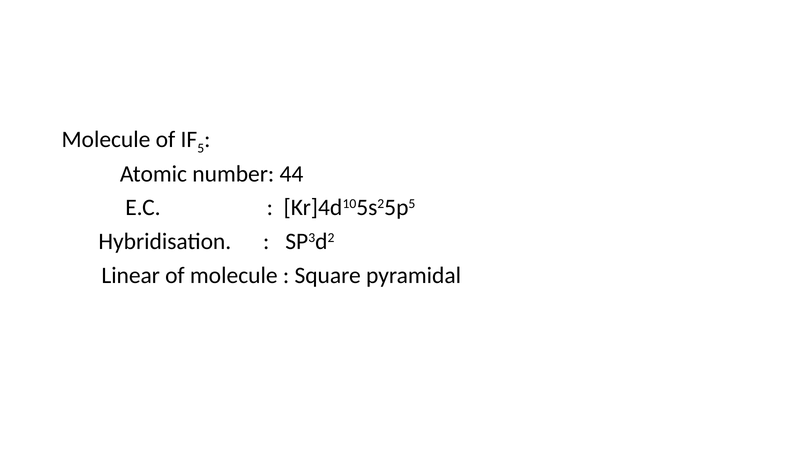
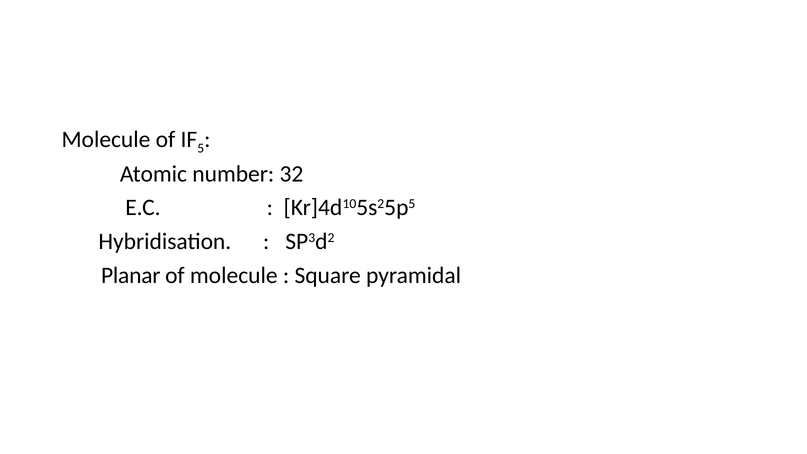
44: 44 -> 32
Linear: Linear -> Planar
